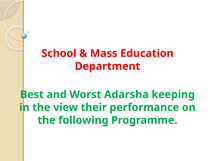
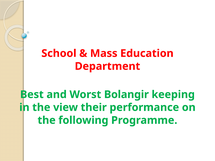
Adarsha: Adarsha -> Bolangir
